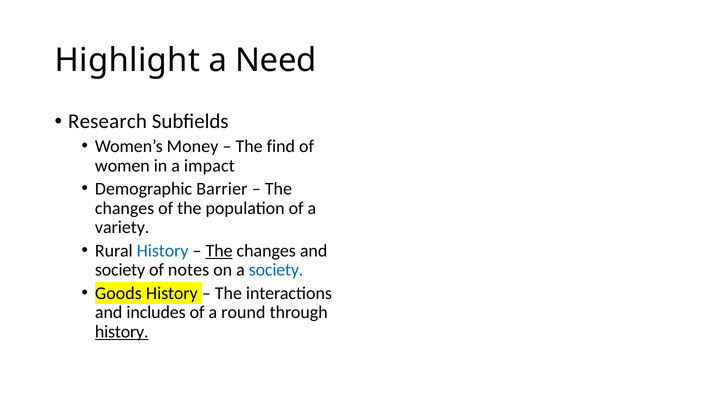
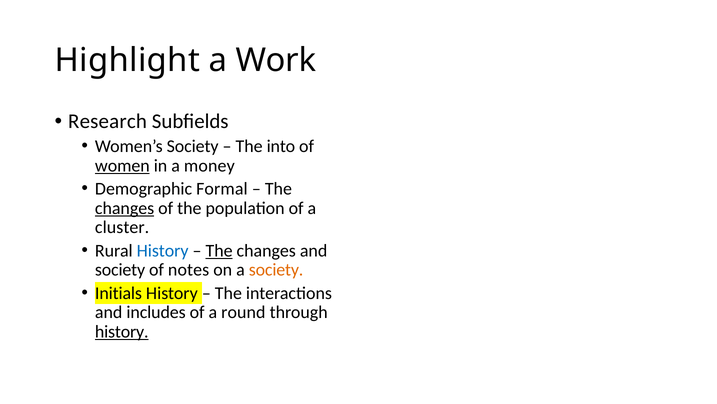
Need: Need -> Work
Women’s Money: Money -> Society
find: find -> into
women underline: none -> present
impact: impact -> money
Barrier: Barrier -> Formal
changes at (125, 208) underline: none -> present
variety: variety -> cluster
society at (276, 269) colour: blue -> orange
Goods: Goods -> Initials
